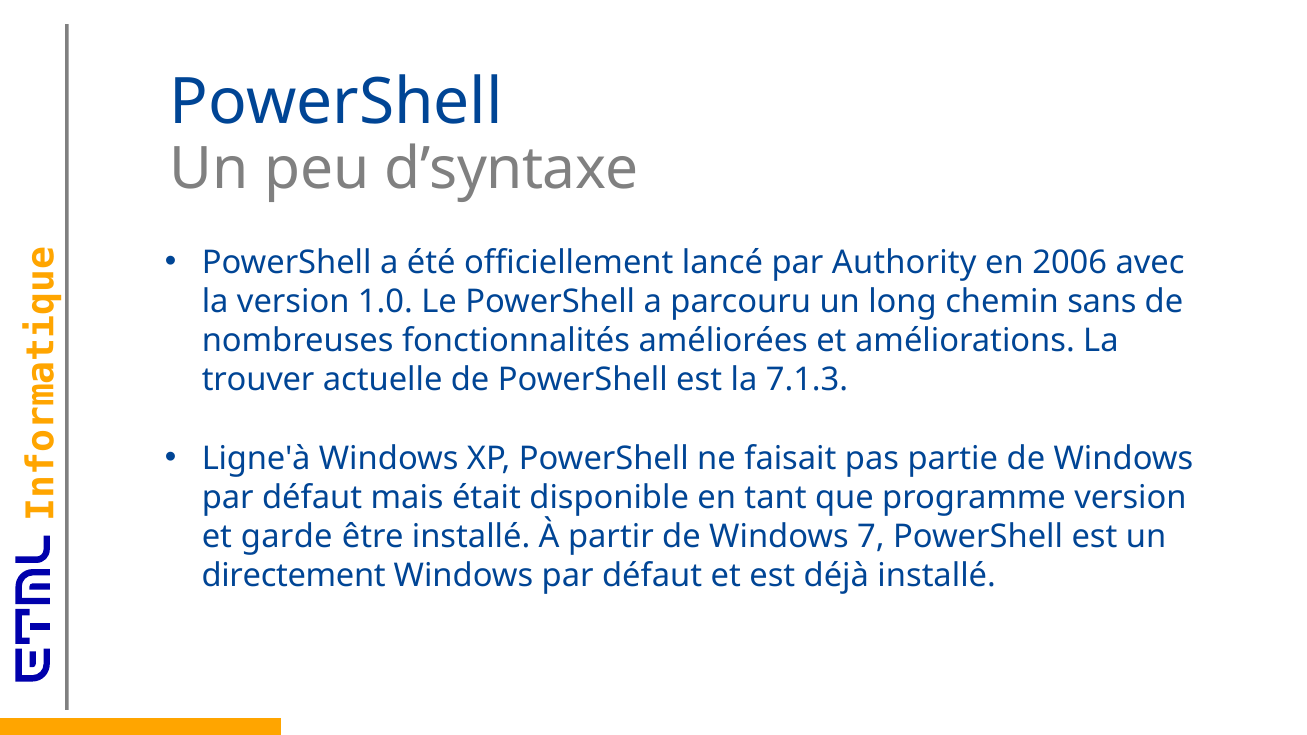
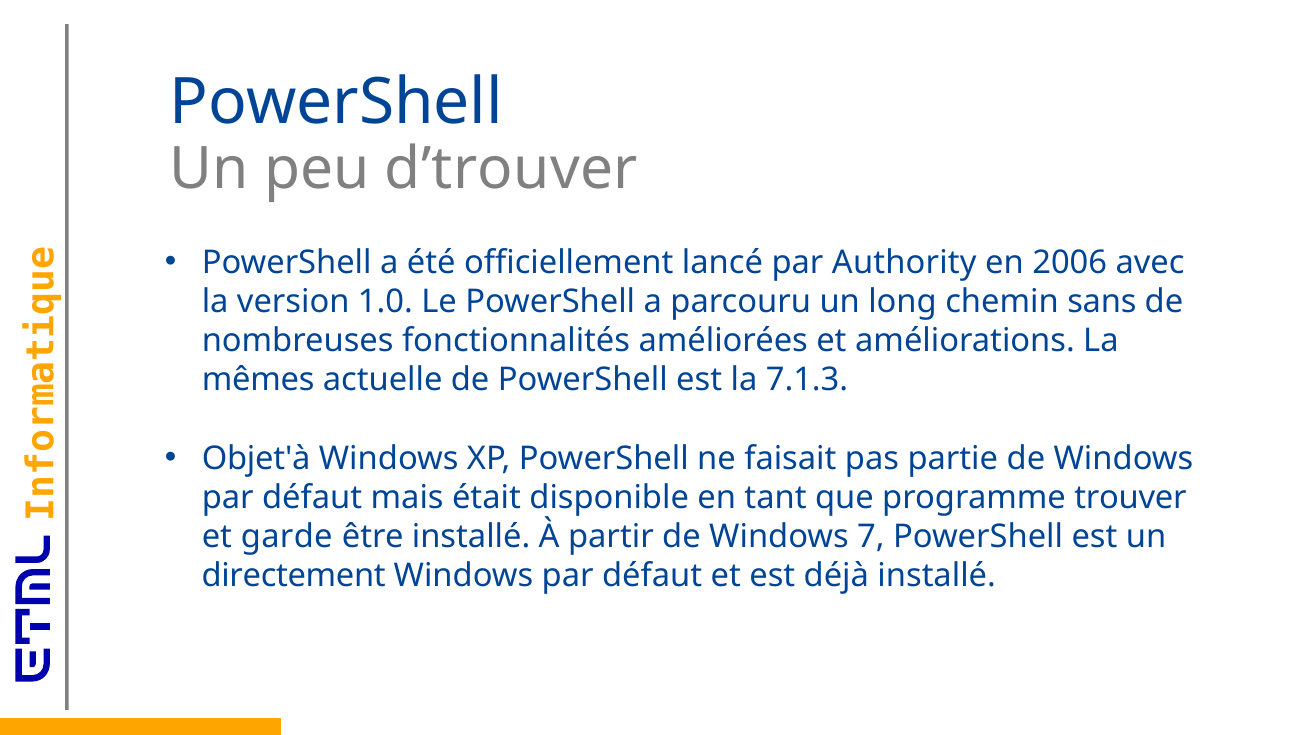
d’syntaxe: d’syntaxe -> d’trouver
trouver: trouver -> mêmes
Ligne'à: Ligne'à -> Objet'à
programme version: version -> trouver
